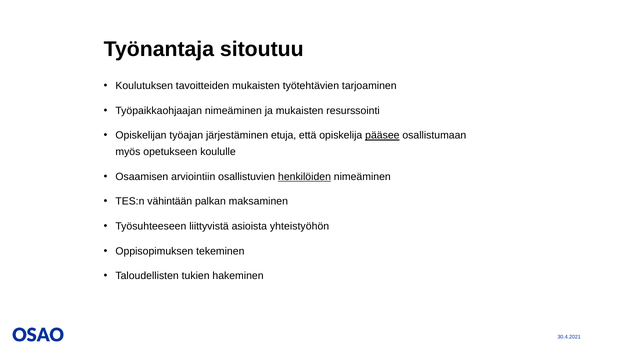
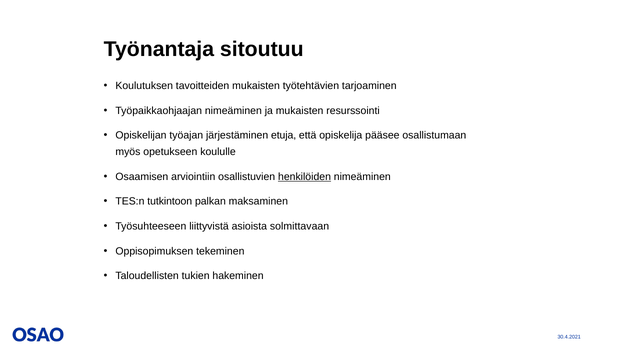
pääsee underline: present -> none
vähintään: vähintään -> tutkintoon
yhteistyöhön: yhteistyöhön -> solmittavaan
